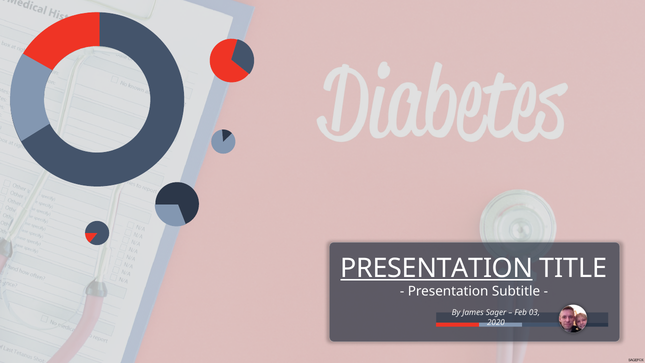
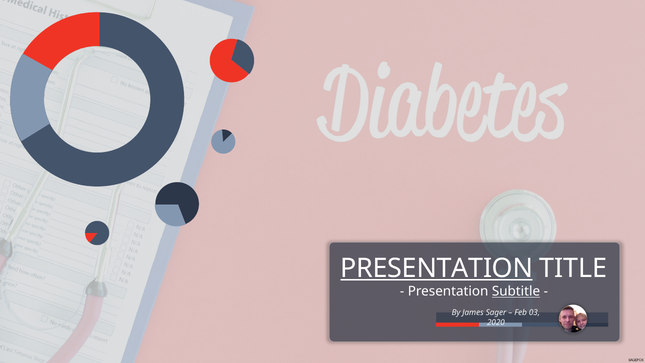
Subtitle underline: none -> present
